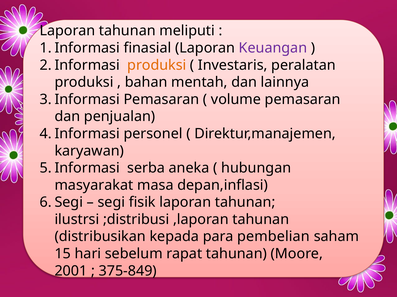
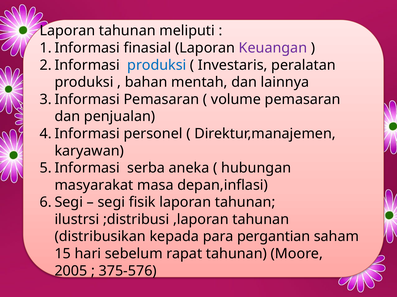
produksi at (157, 65) colour: orange -> blue
pembelian: pembelian -> pergantian
2001: 2001 -> 2005
375-849: 375-849 -> 375-576
